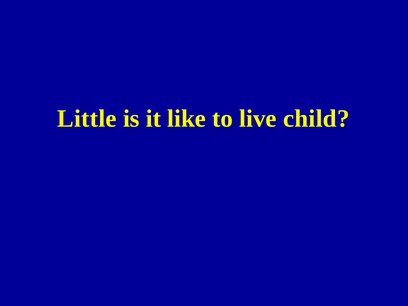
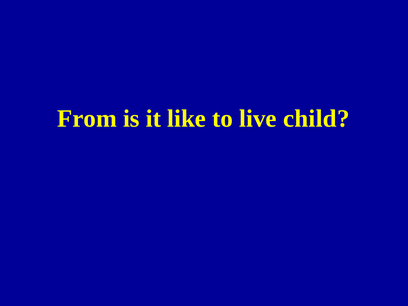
Little: Little -> From
